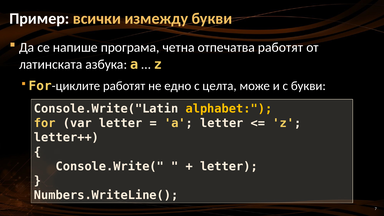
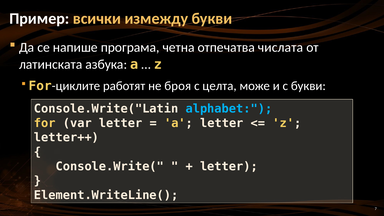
отпечатва работят: работят -> числата
едно: едно -> броя
alphabet colour: yellow -> light blue
Numbers.WriteLine(: Numbers.WriteLine( -> Element.WriteLine(
